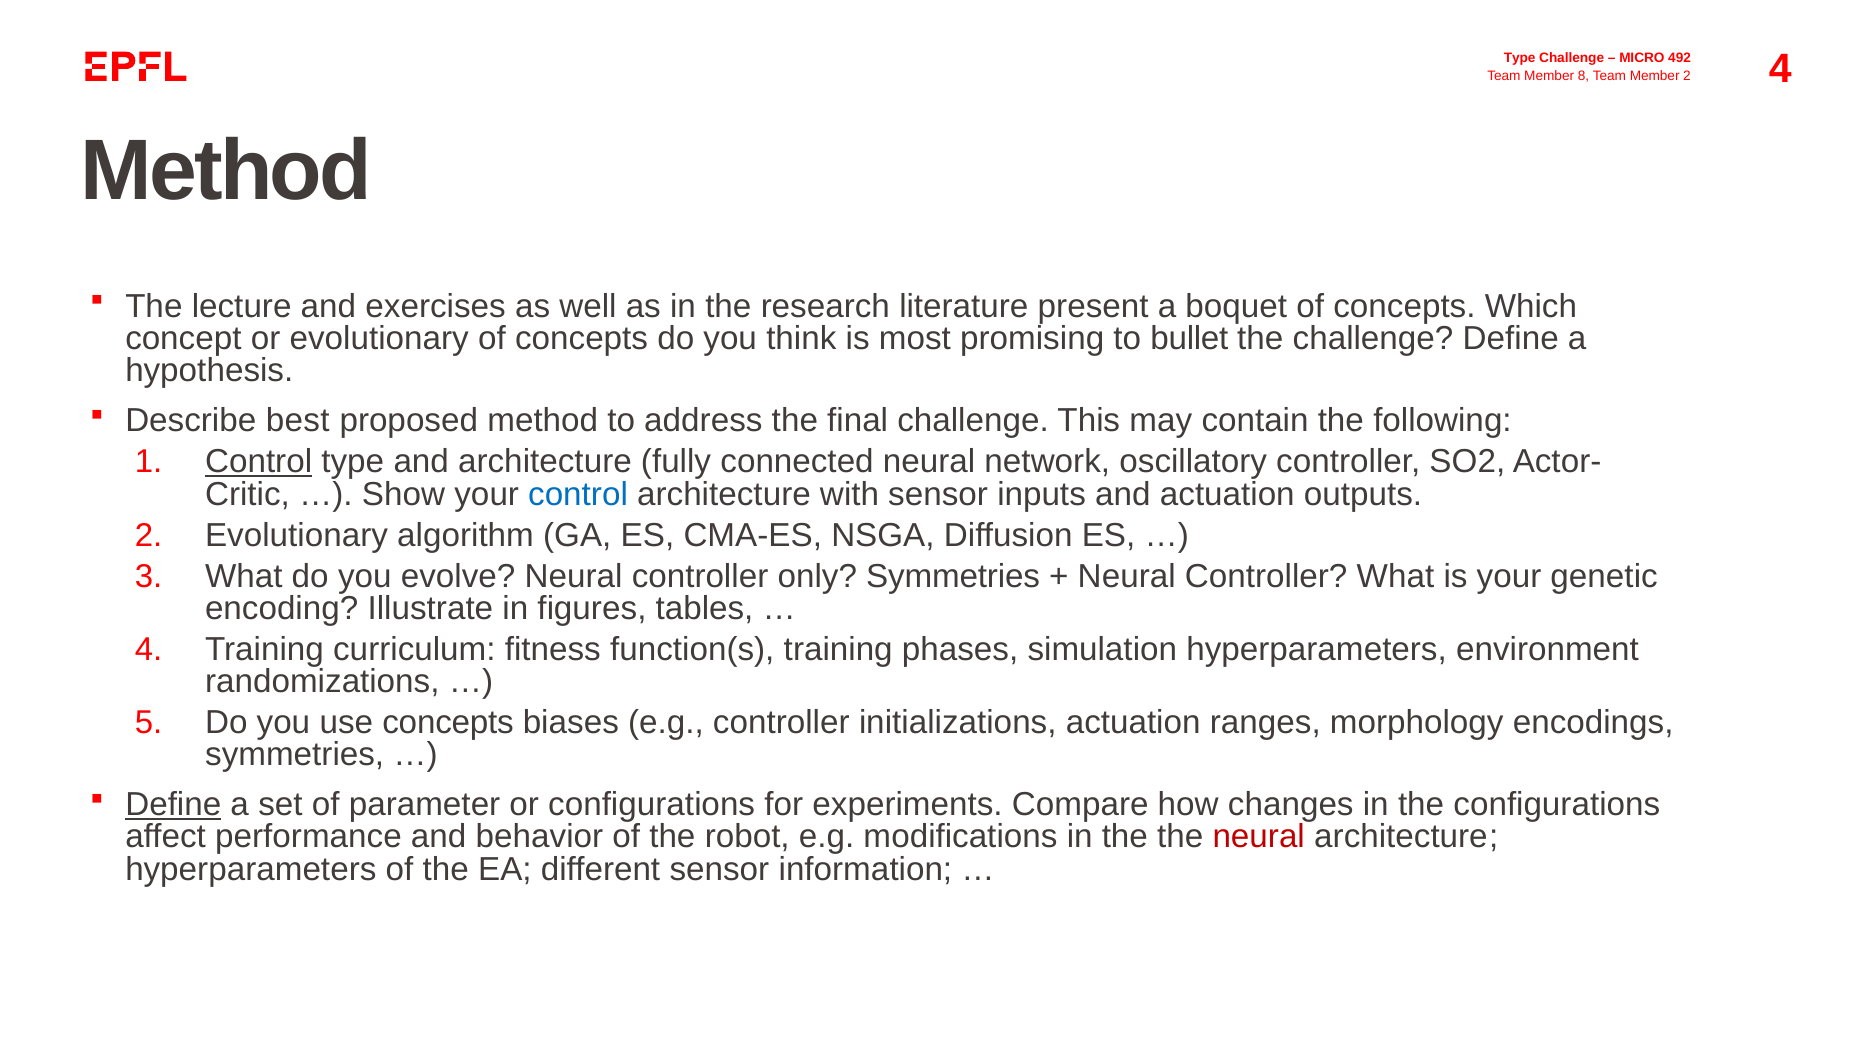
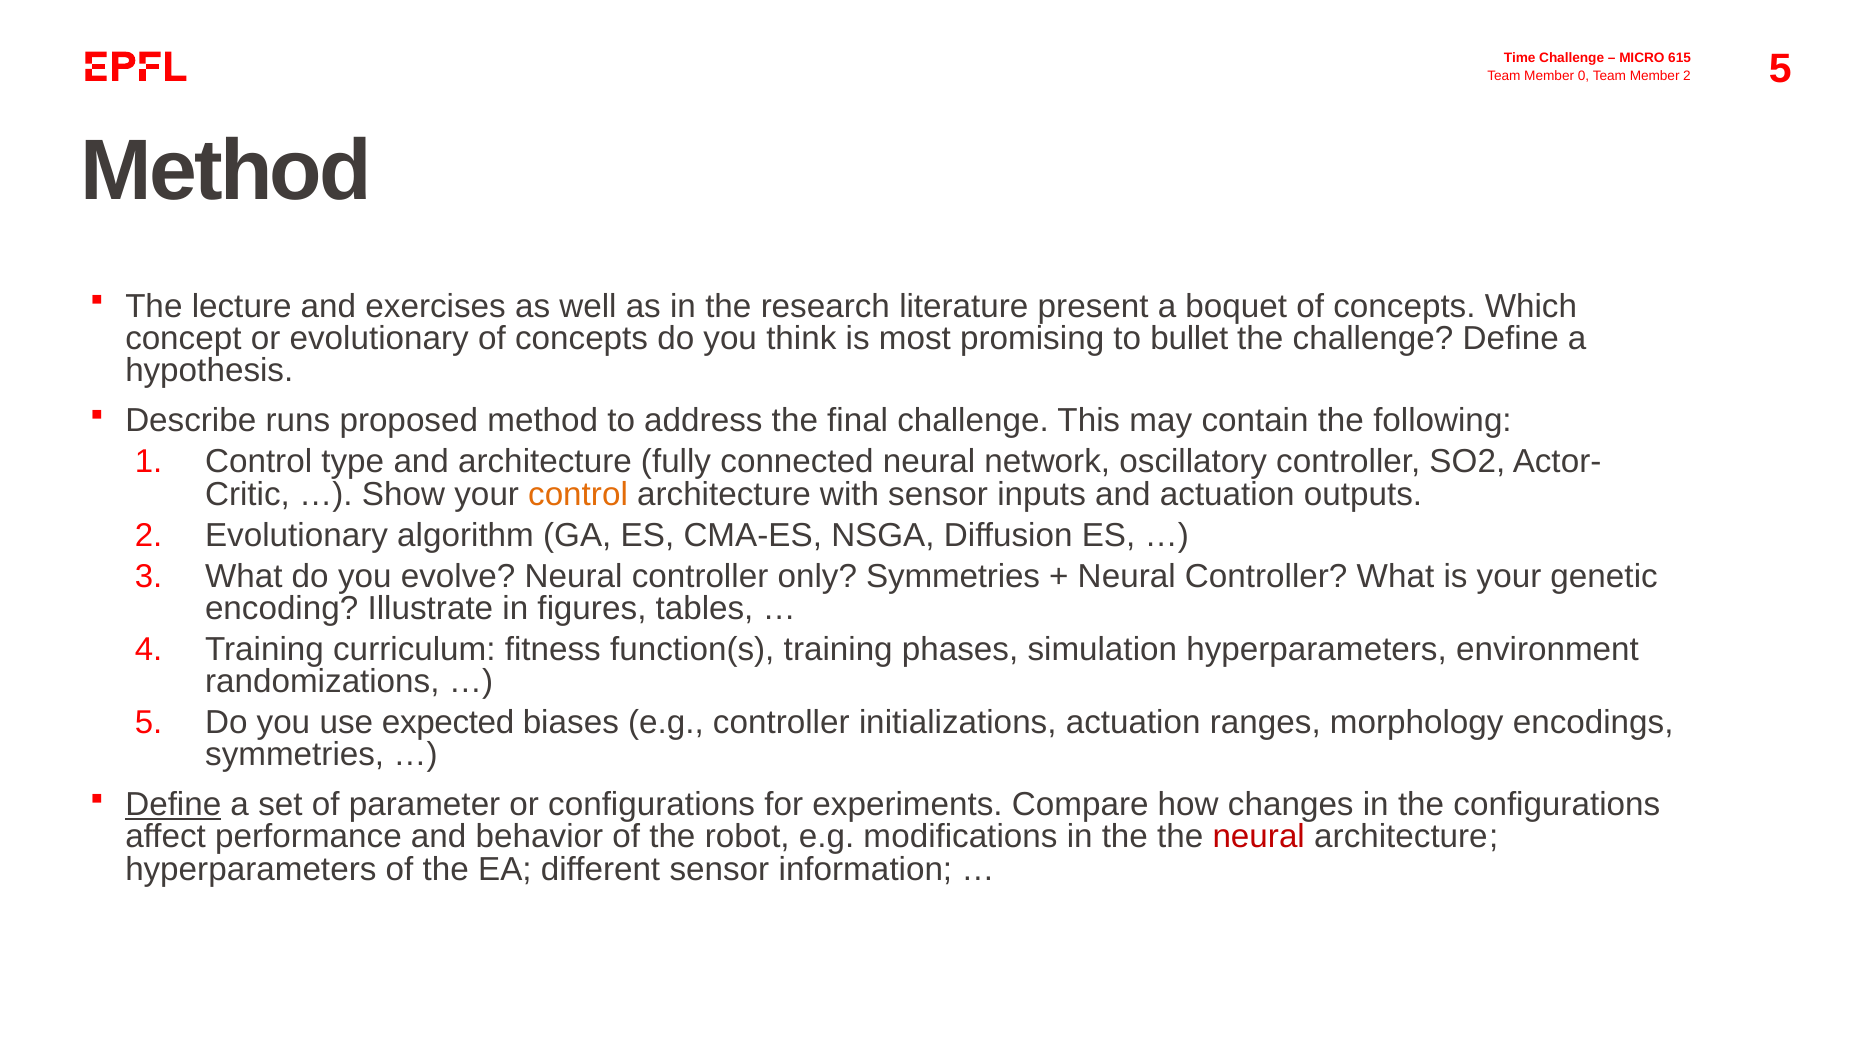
Type at (1520, 58): Type -> Time
492: 492 -> 615
8: 8 -> 0
2 4: 4 -> 5
best: best -> runs
Control at (259, 462) underline: present -> none
control at (578, 494) colour: blue -> orange
use concepts: concepts -> expected
